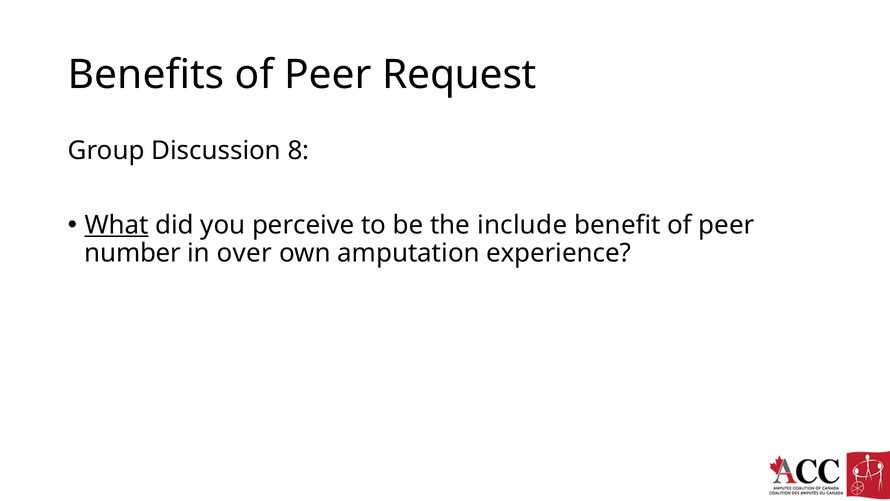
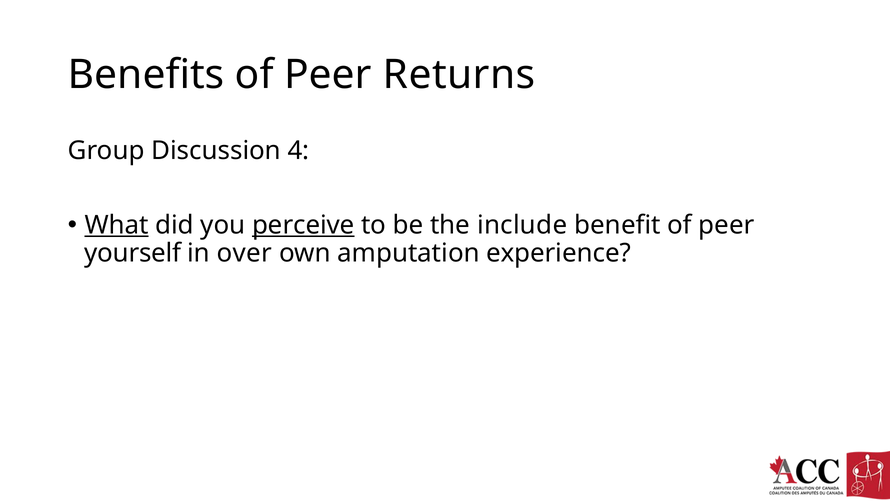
Request: Request -> Returns
8: 8 -> 4
perceive underline: none -> present
number: number -> yourself
